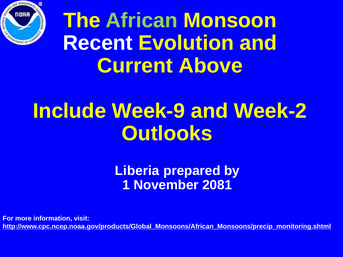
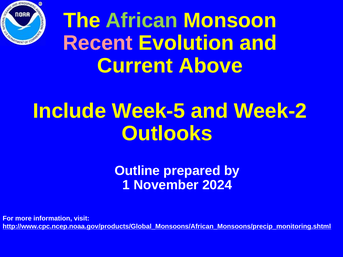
Recent colour: white -> pink
Week-9: Week-9 -> Week-5
Liberia: Liberia -> Outline
2081: 2081 -> 2024
